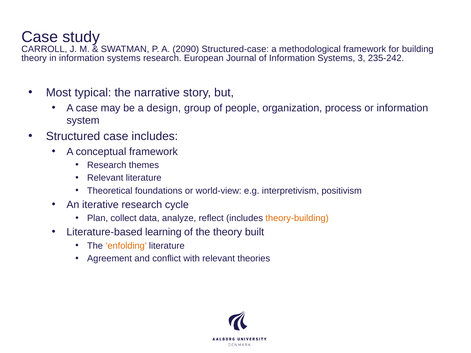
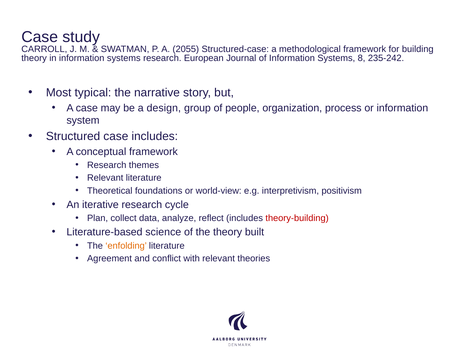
2090: 2090 -> 2055
3: 3 -> 8
theory-building colour: orange -> red
learning: learning -> science
